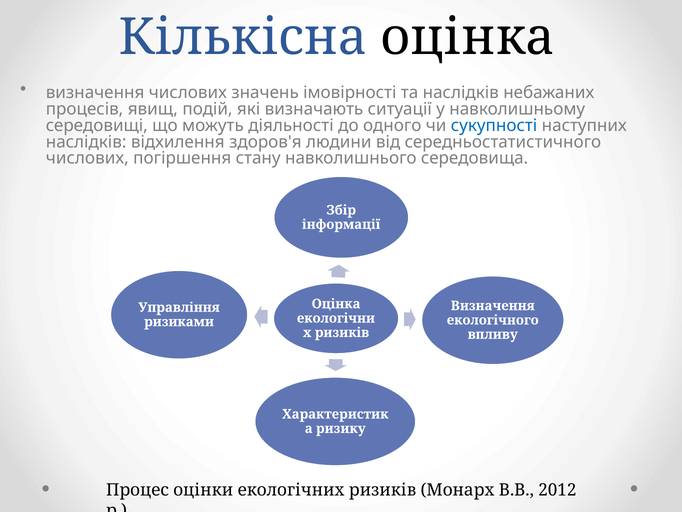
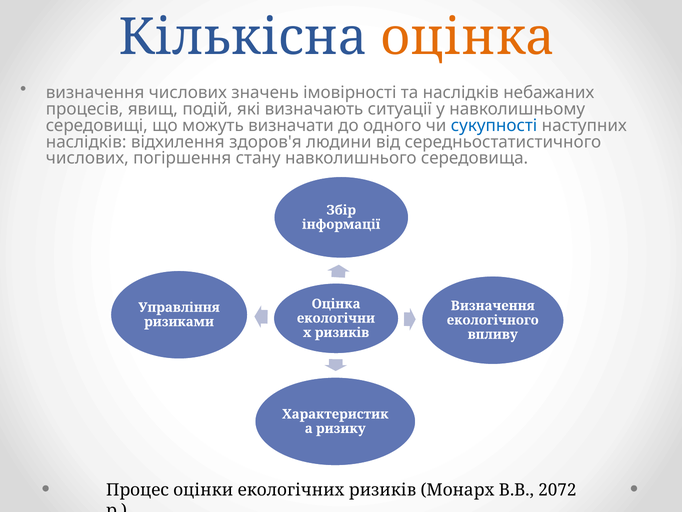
оцінка at (468, 37) colour: black -> orange
діяльності: діяльності -> визначати
2012: 2012 -> 2072
